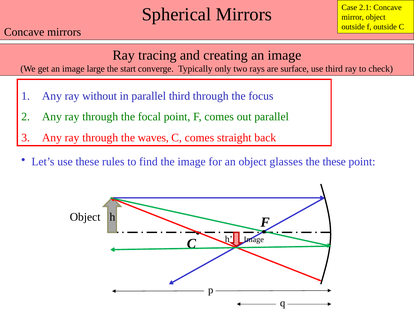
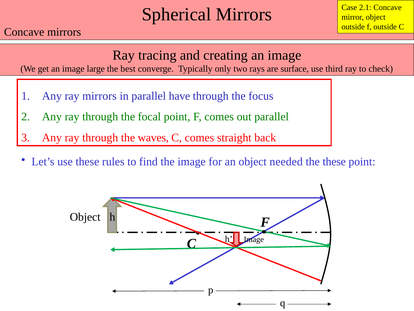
start: start -> best
ray without: without -> mirrors
parallel third: third -> have
glasses: glasses -> needed
